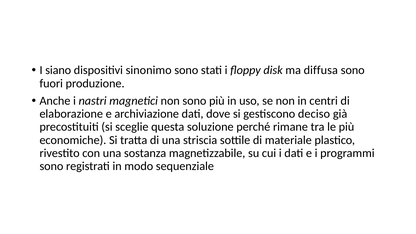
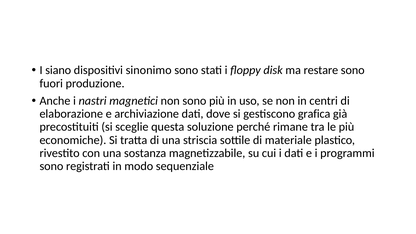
diffusa: diffusa -> restare
deciso: deciso -> grafica
